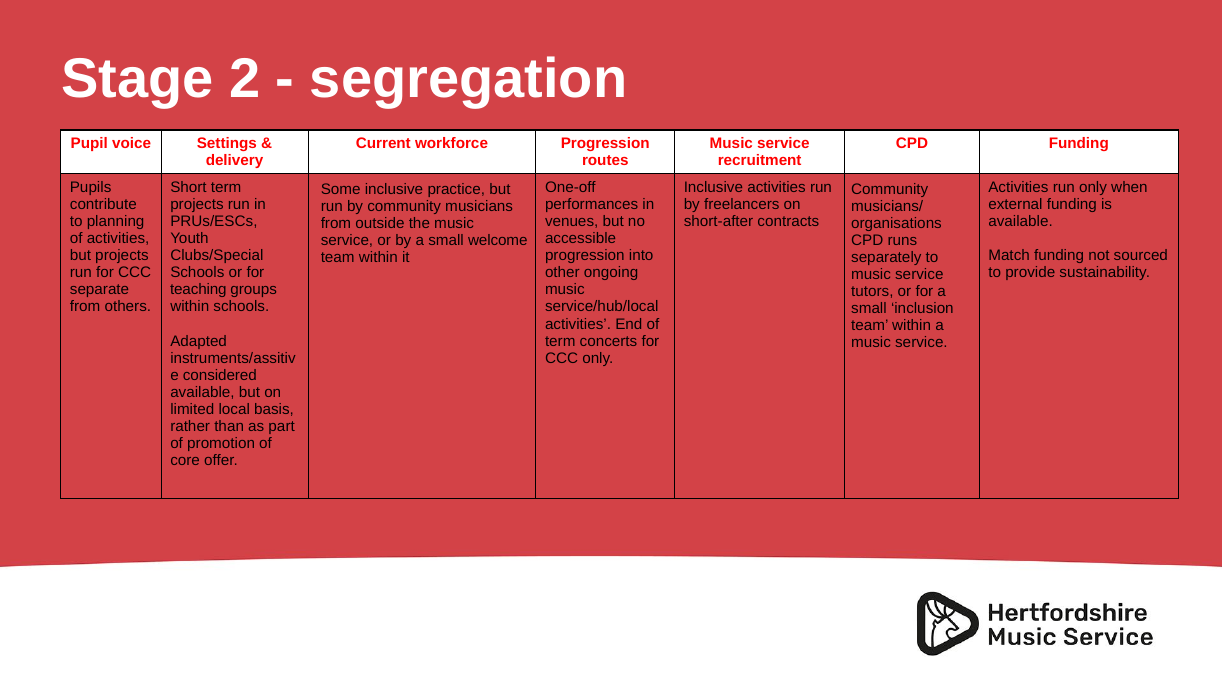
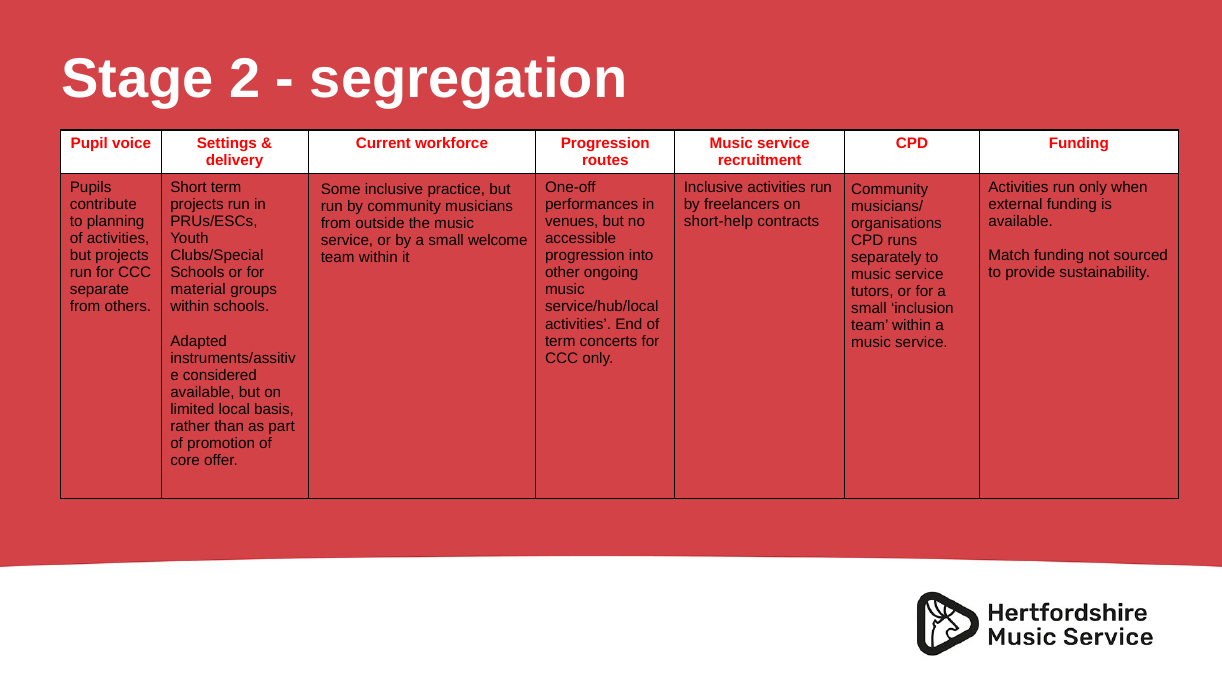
short-after: short-after -> short-help
teaching: teaching -> material
